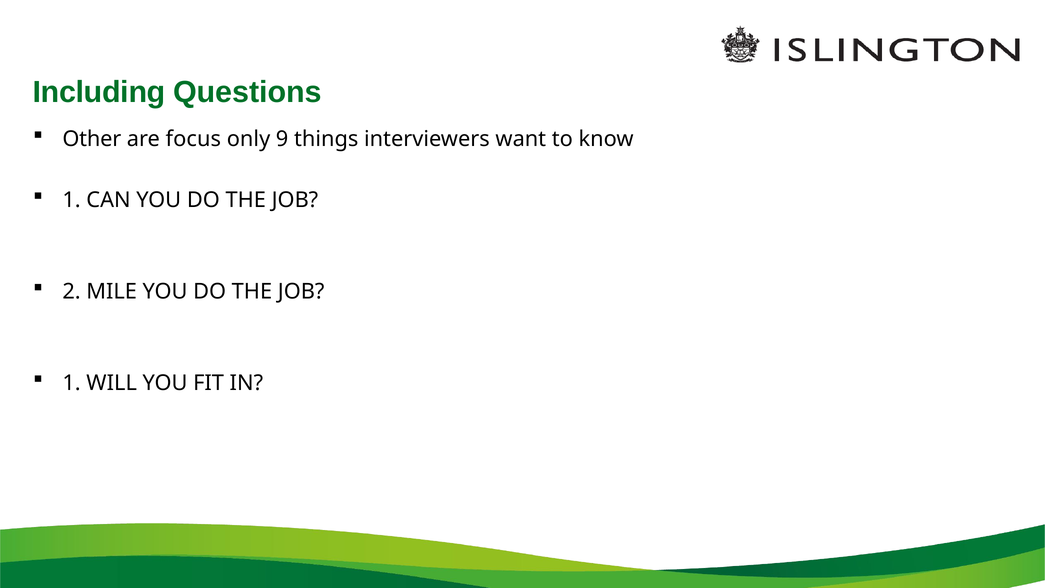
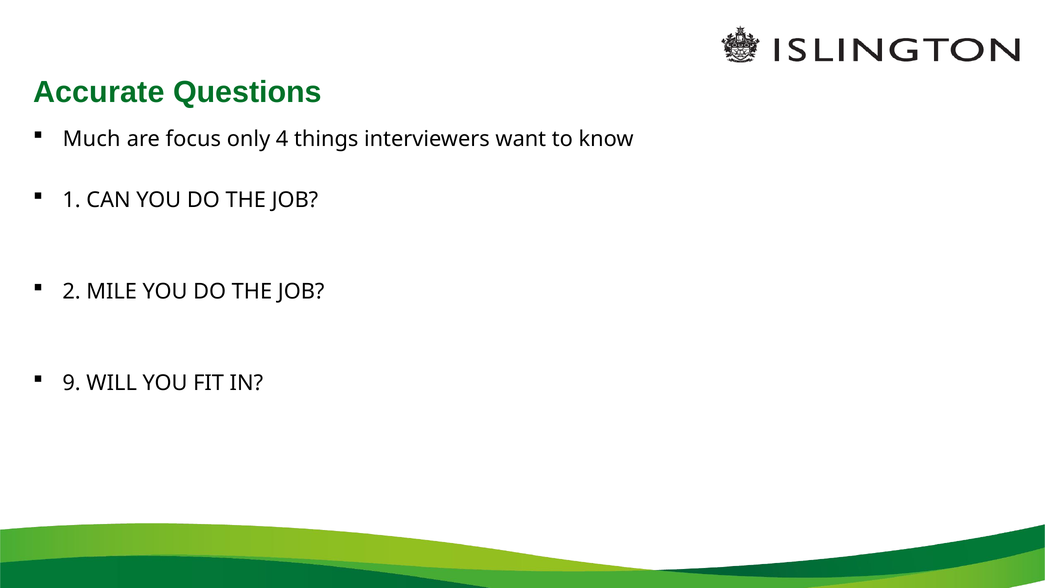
Including: Including -> Accurate
Other: Other -> Much
9: 9 -> 4
1 at (72, 383): 1 -> 9
